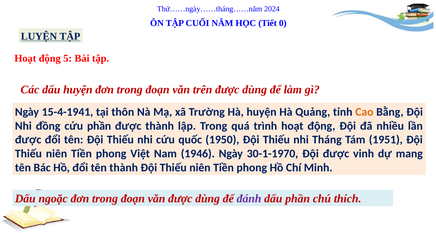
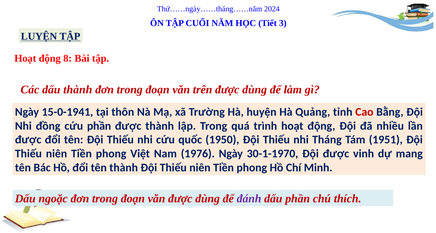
0: 0 -> 3
5: 5 -> 8
dấu huyện: huyện -> thành
15-4-1941: 15-4-1941 -> 15-0-1941
Cao colour: orange -> red
1946: 1946 -> 1976
